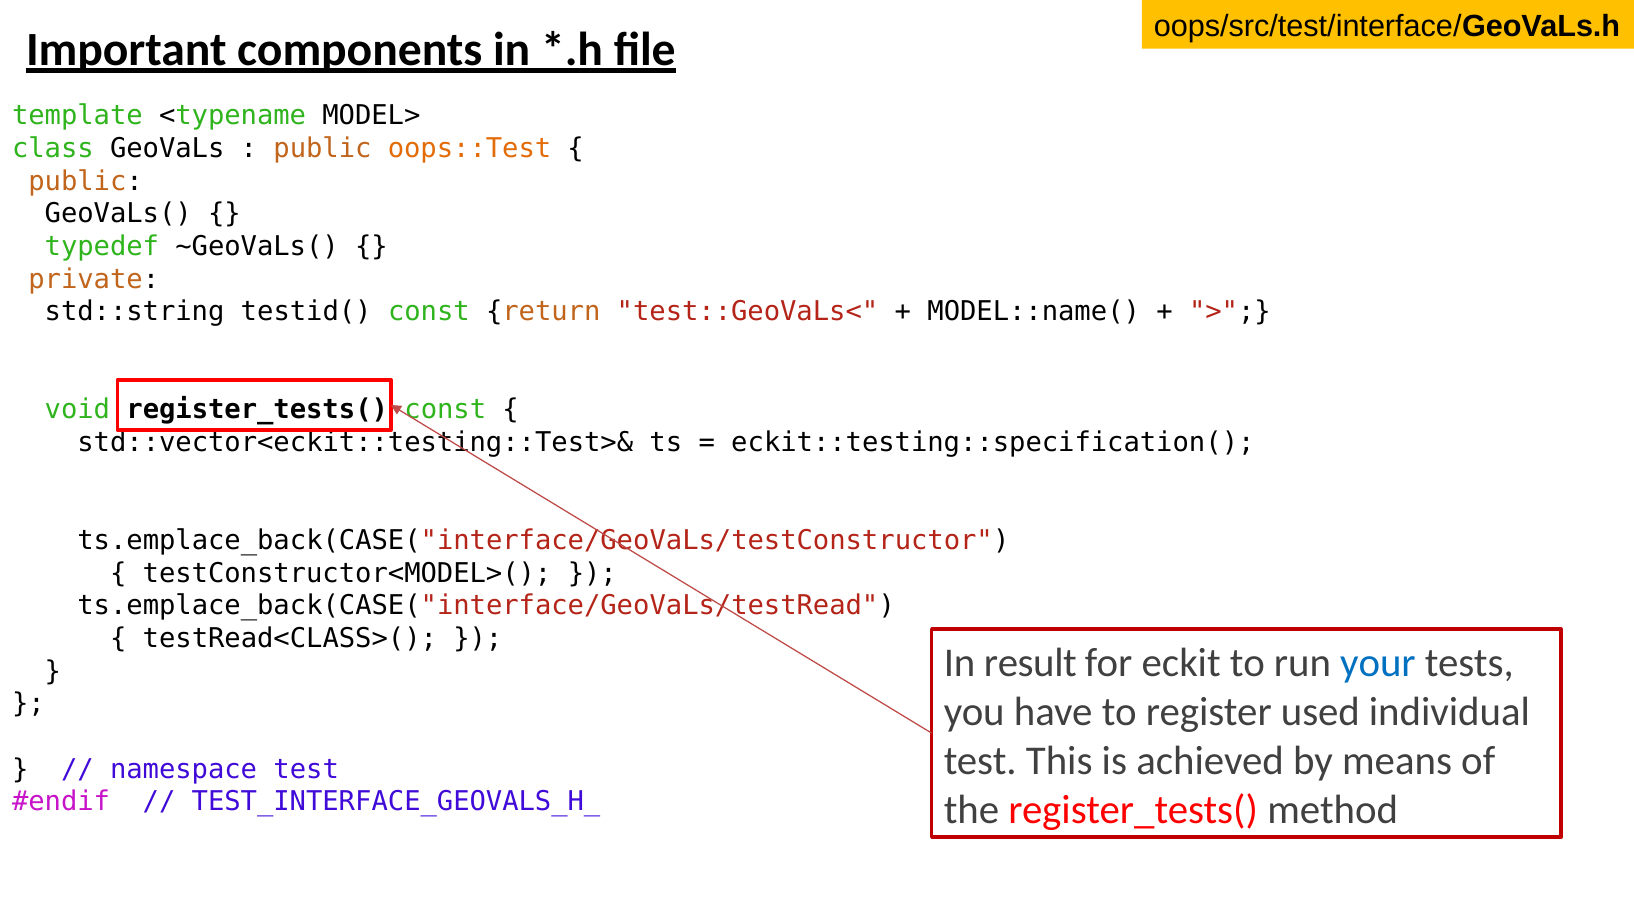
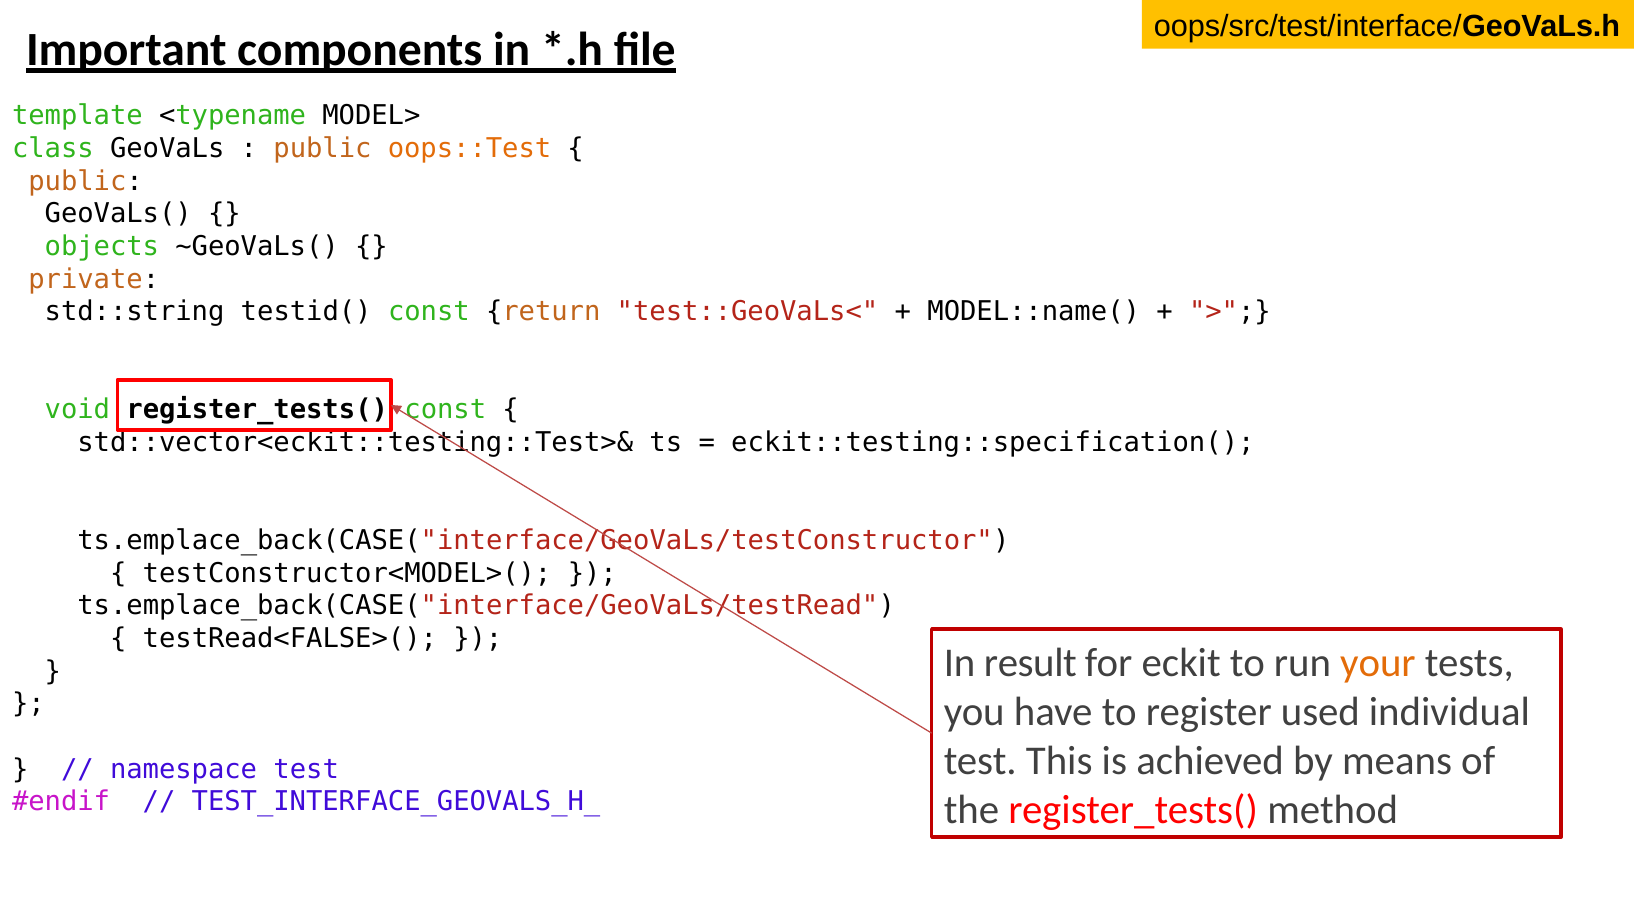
typedef: typedef -> objects
testRead<CLASS>(: testRead<CLASS>( -> testRead<FALSE>(
your colour: blue -> orange
